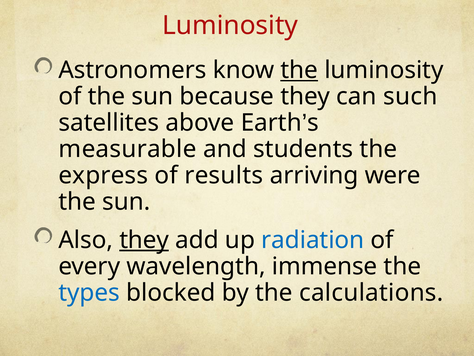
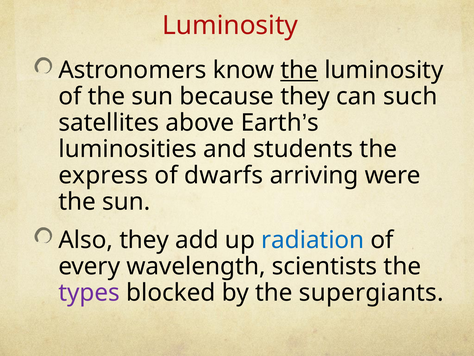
measurable: measurable -> luminosities
results: results -> dwarfs
they at (144, 240) underline: present -> none
immense: immense -> scientists
types colour: blue -> purple
calculations: calculations -> supergiants
